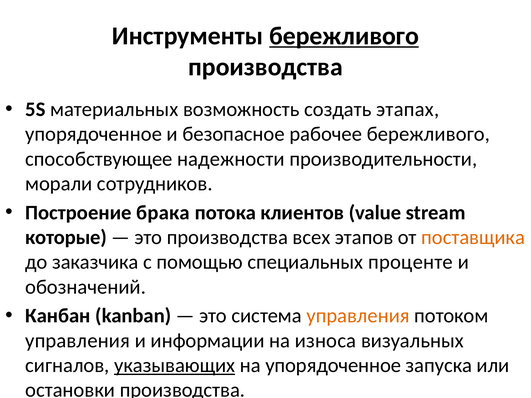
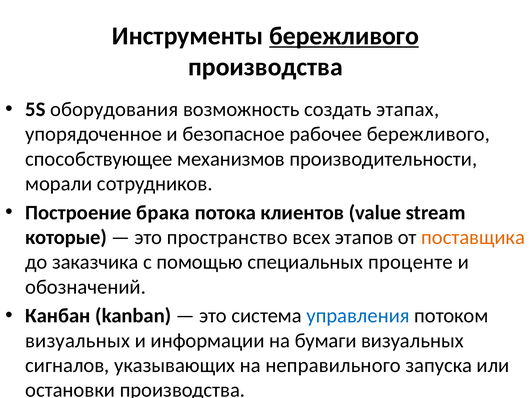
материальных: материальных -> оборудования
надежности: надежности -> механизмов
это производства: производства -> пространство
управления at (358, 316) colour: orange -> blue
управления at (78, 341): управления -> визуальных
износа: износа -> бумаги
указывающих underline: present -> none
на упорядоченное: упорядоченное -> неправильного
